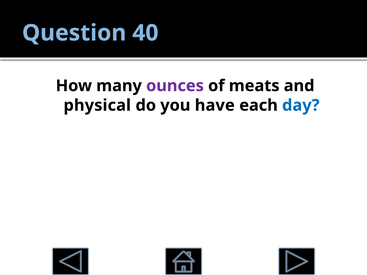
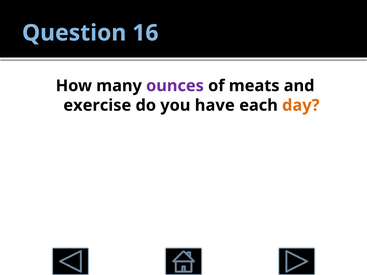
40: 40 -> 16
physical: physical -> exercise
day colour: blue -> orange
